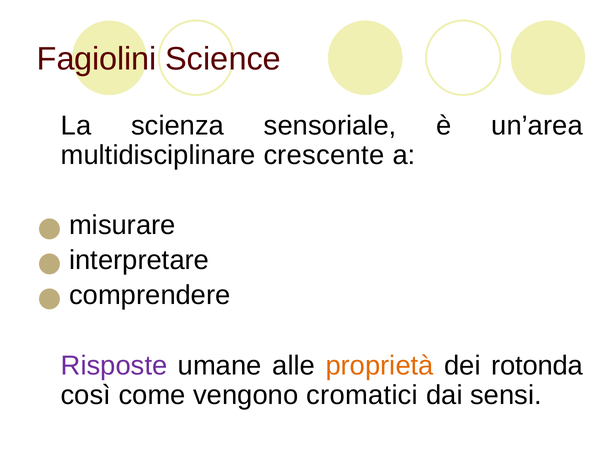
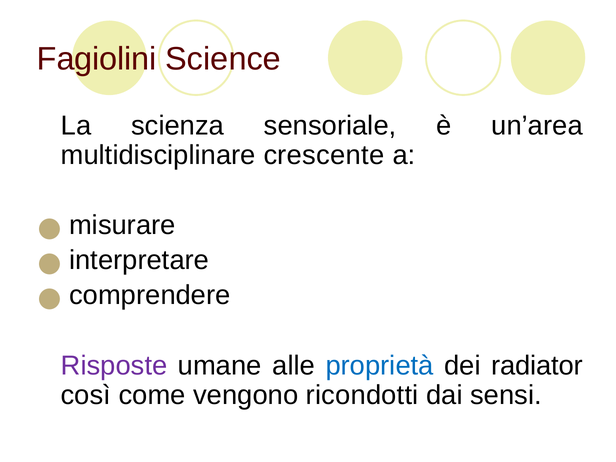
proprietà colour: orange -> blue
rotonda: rotonda -> radiator
cromatici: cromatici -> ricondotti
